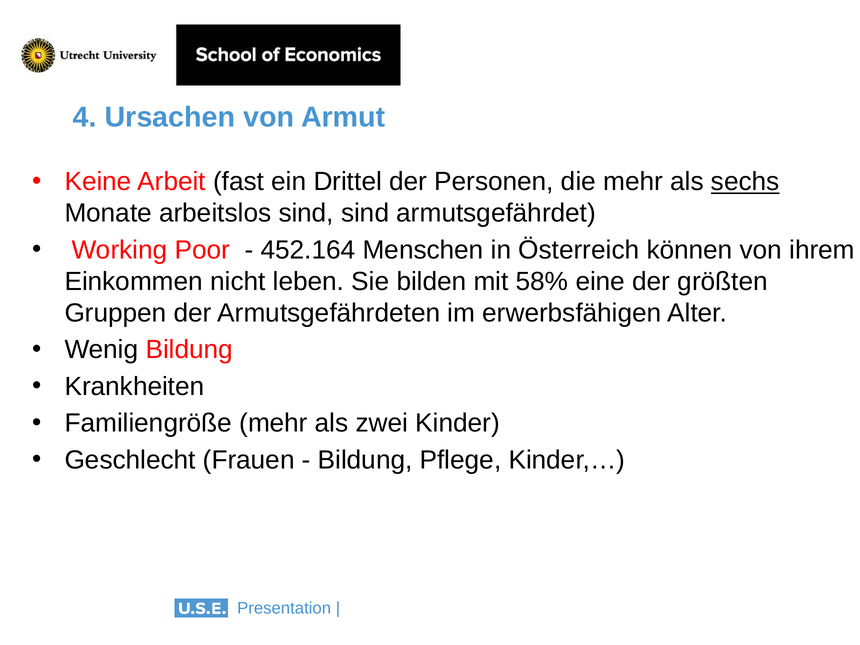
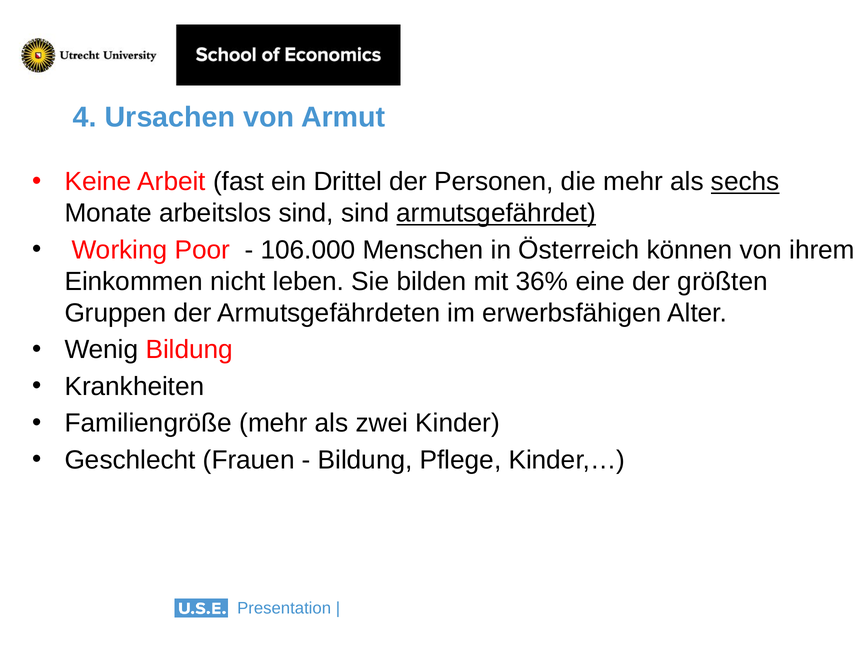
armutsgefährdet underline: none -> present
452.164: 452.164 -> 106.000
58%: 58% -> 36%
